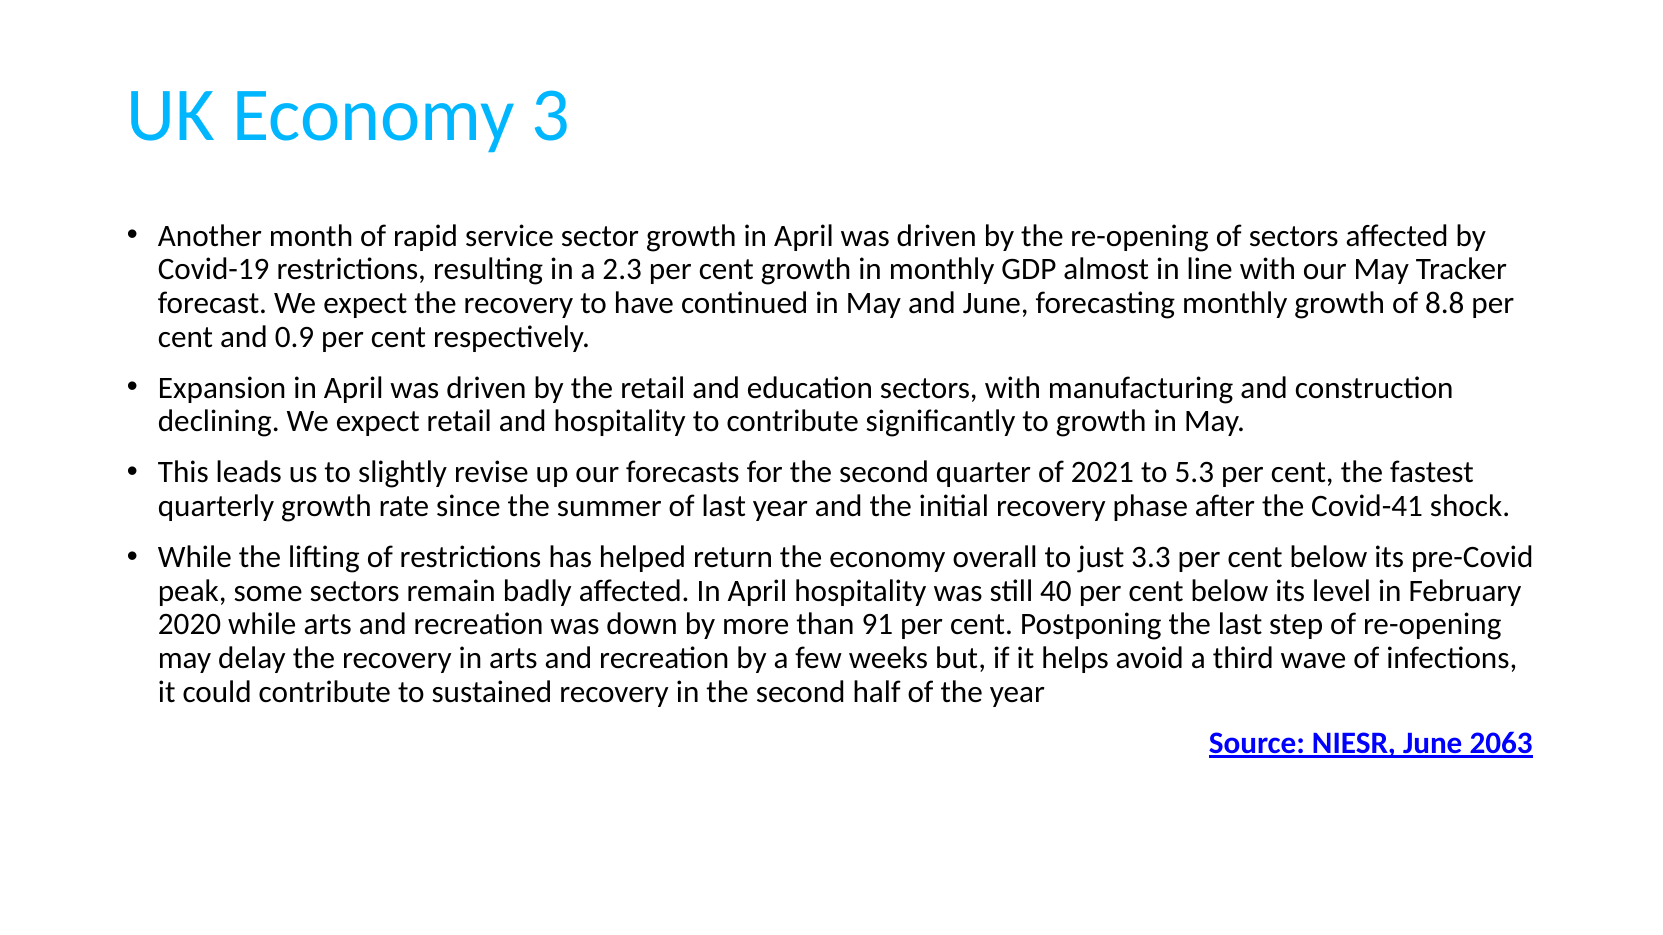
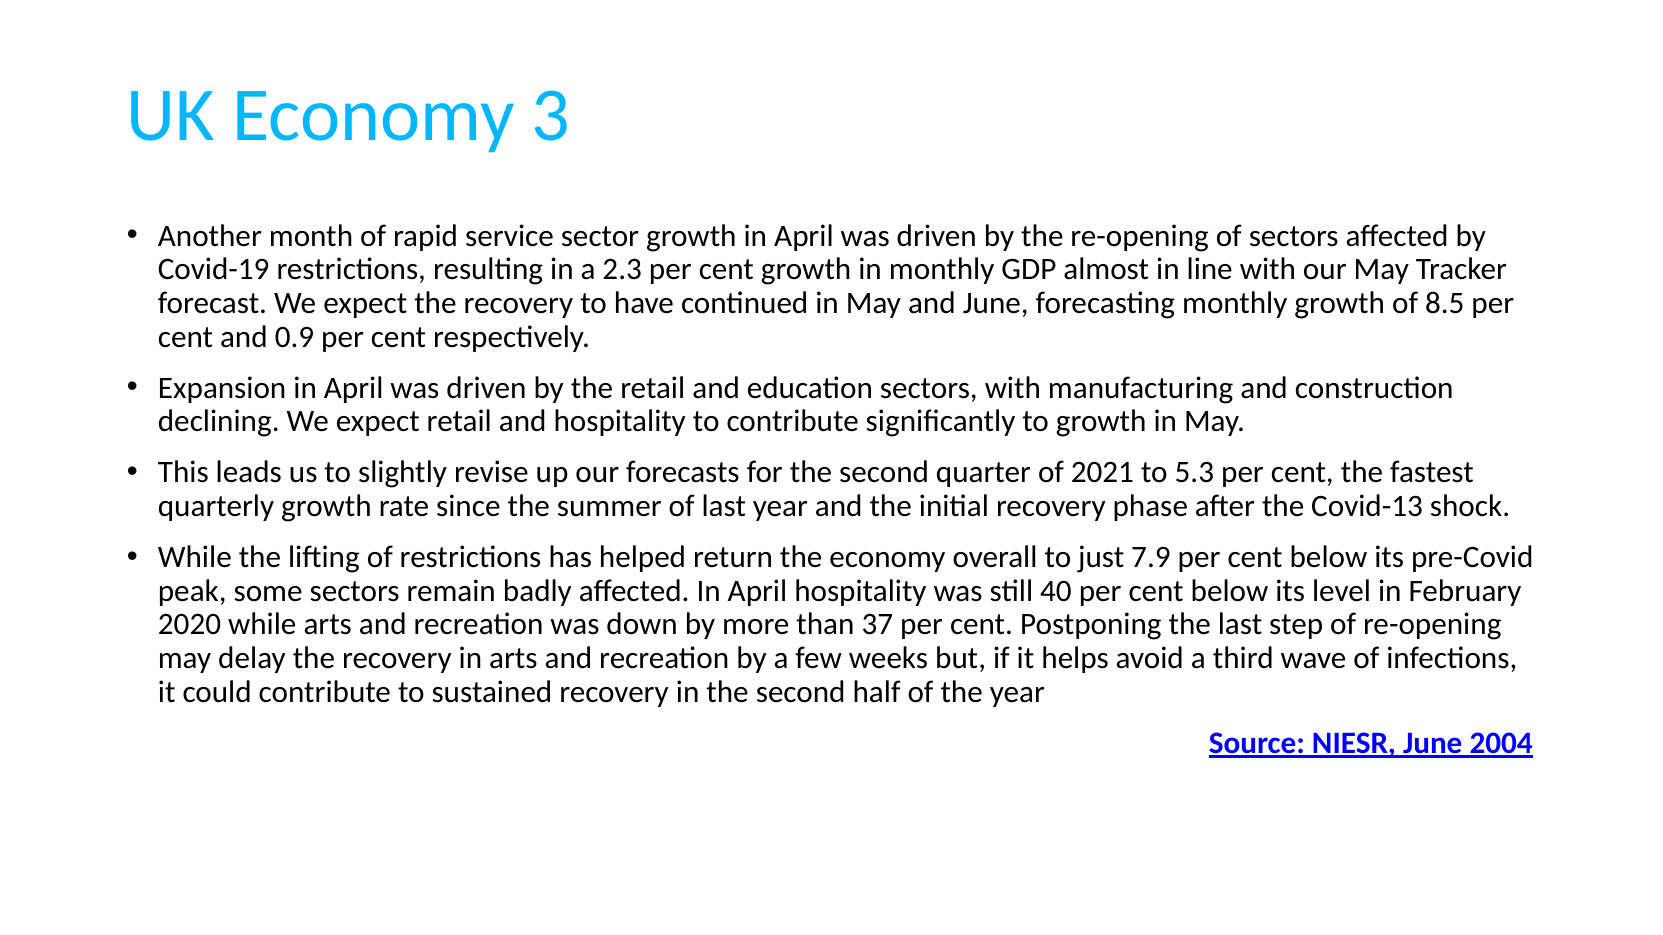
8.8: 8.8 -> 8.5
Covid-41: Covid-41 -> Covid-13
3.3: 3.3 -> 7.9
91: 91 -> 37
2063: 2063 -> 2004
